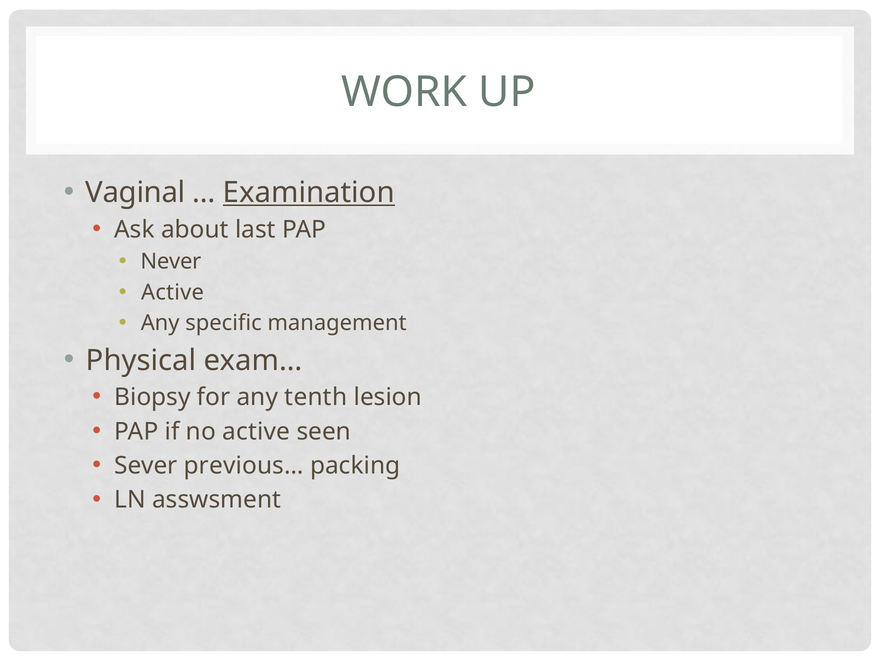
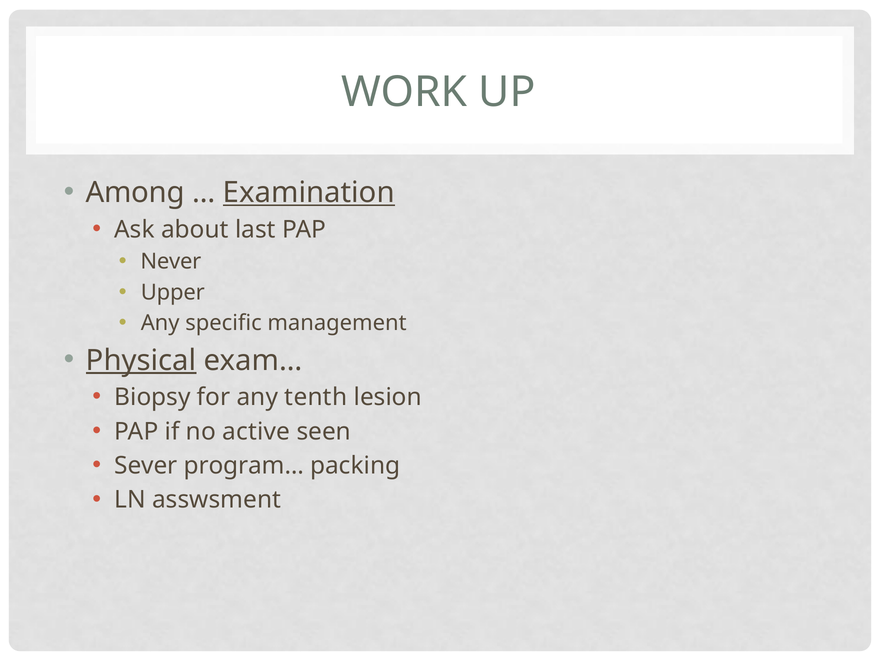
Vaginal: Vaginal -> Among
Active at (173, 292): Active -> Upper
Physical underline: none -> present
previous…: previous… -> program…
